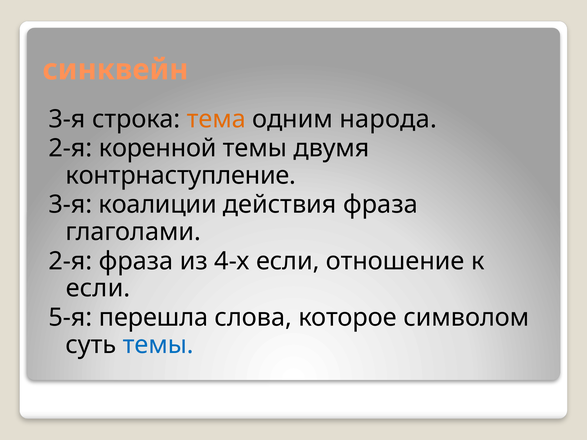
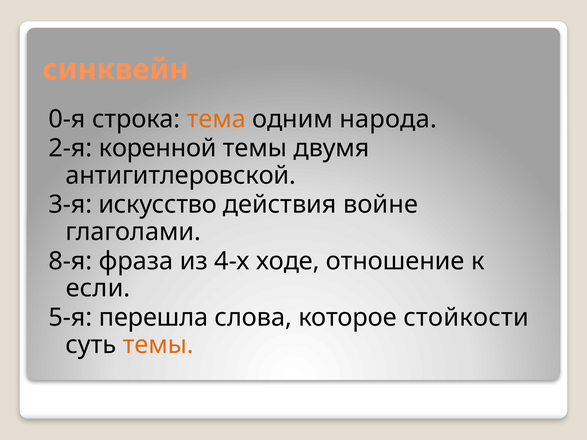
3-я at (67, 119): 3-я -> 0-я
контрнаступление: контрнаступление -> антигитлеровской
коалиции: коалиции -> искусство
действия фраза: фраза -> войне
2-я at (70, 261): 2-я -> 8-я
4-х если: если -> ходе
символом: символом -> стойкости
темы at (158, 345) colour: blue -> orange
